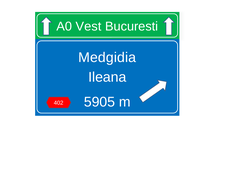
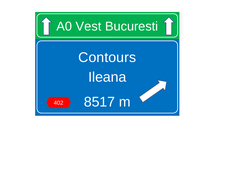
Medgidia: Medgidia -> Contours
5905: 5905 -> 8517
